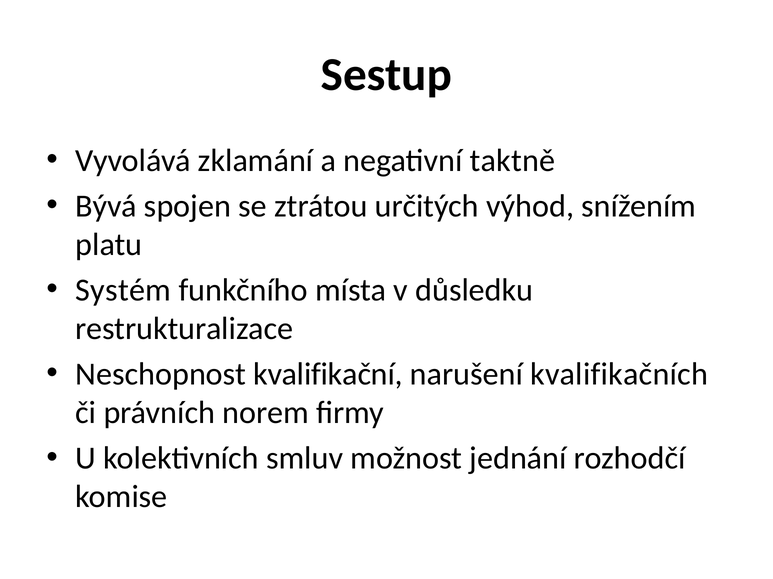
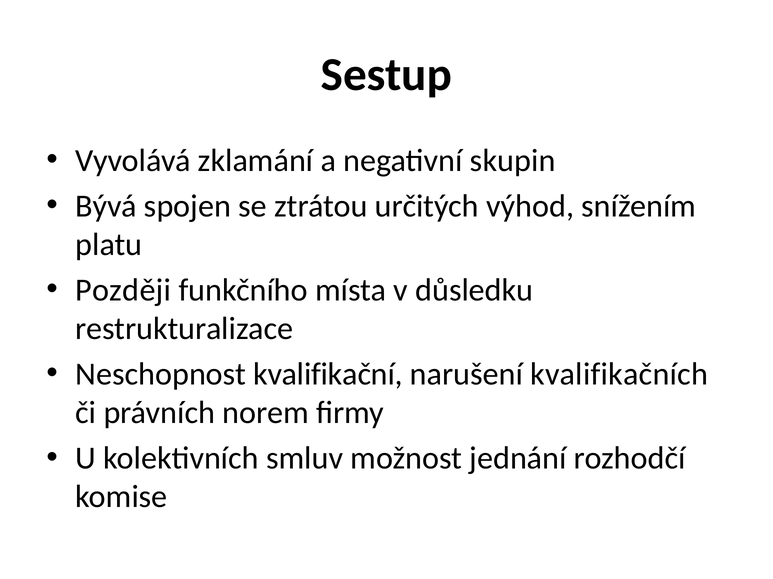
taktně: taktně -> skupin
Systém: Systém -> Později
